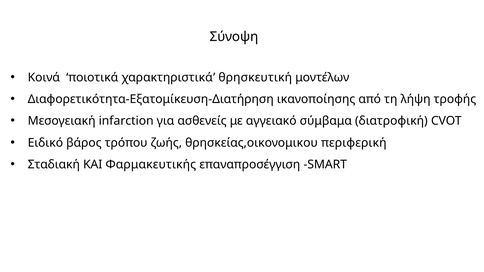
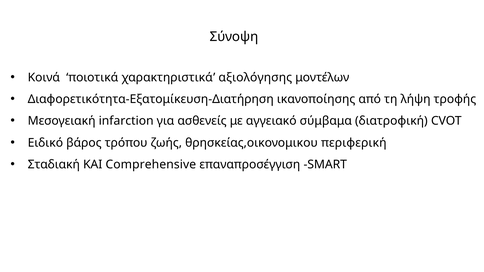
θρησκευτική: θρησκευτική -> αξιολόγησης
Φαρμακευτικής: Φαρμακευτικής -> Comprehensive
